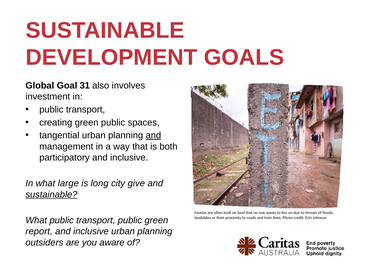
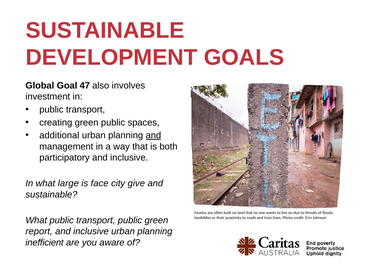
31: 31 -> 47
tangential: tangential -> additional
long: long -> face
sustainable at (51, 195) underline: present -> none
outsiders: outsiders -> inefficient
